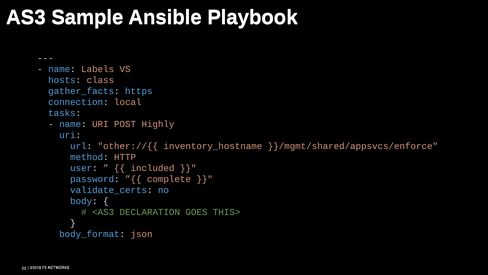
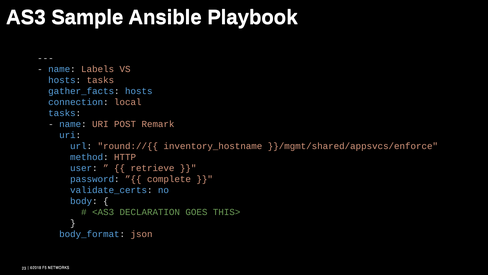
hosts class: class -> tasks
gather_facts https: https -> hosts
Highly: Highly -> Remark
other://{{: other://{{ -> round://{{
included: included -> retrieve
